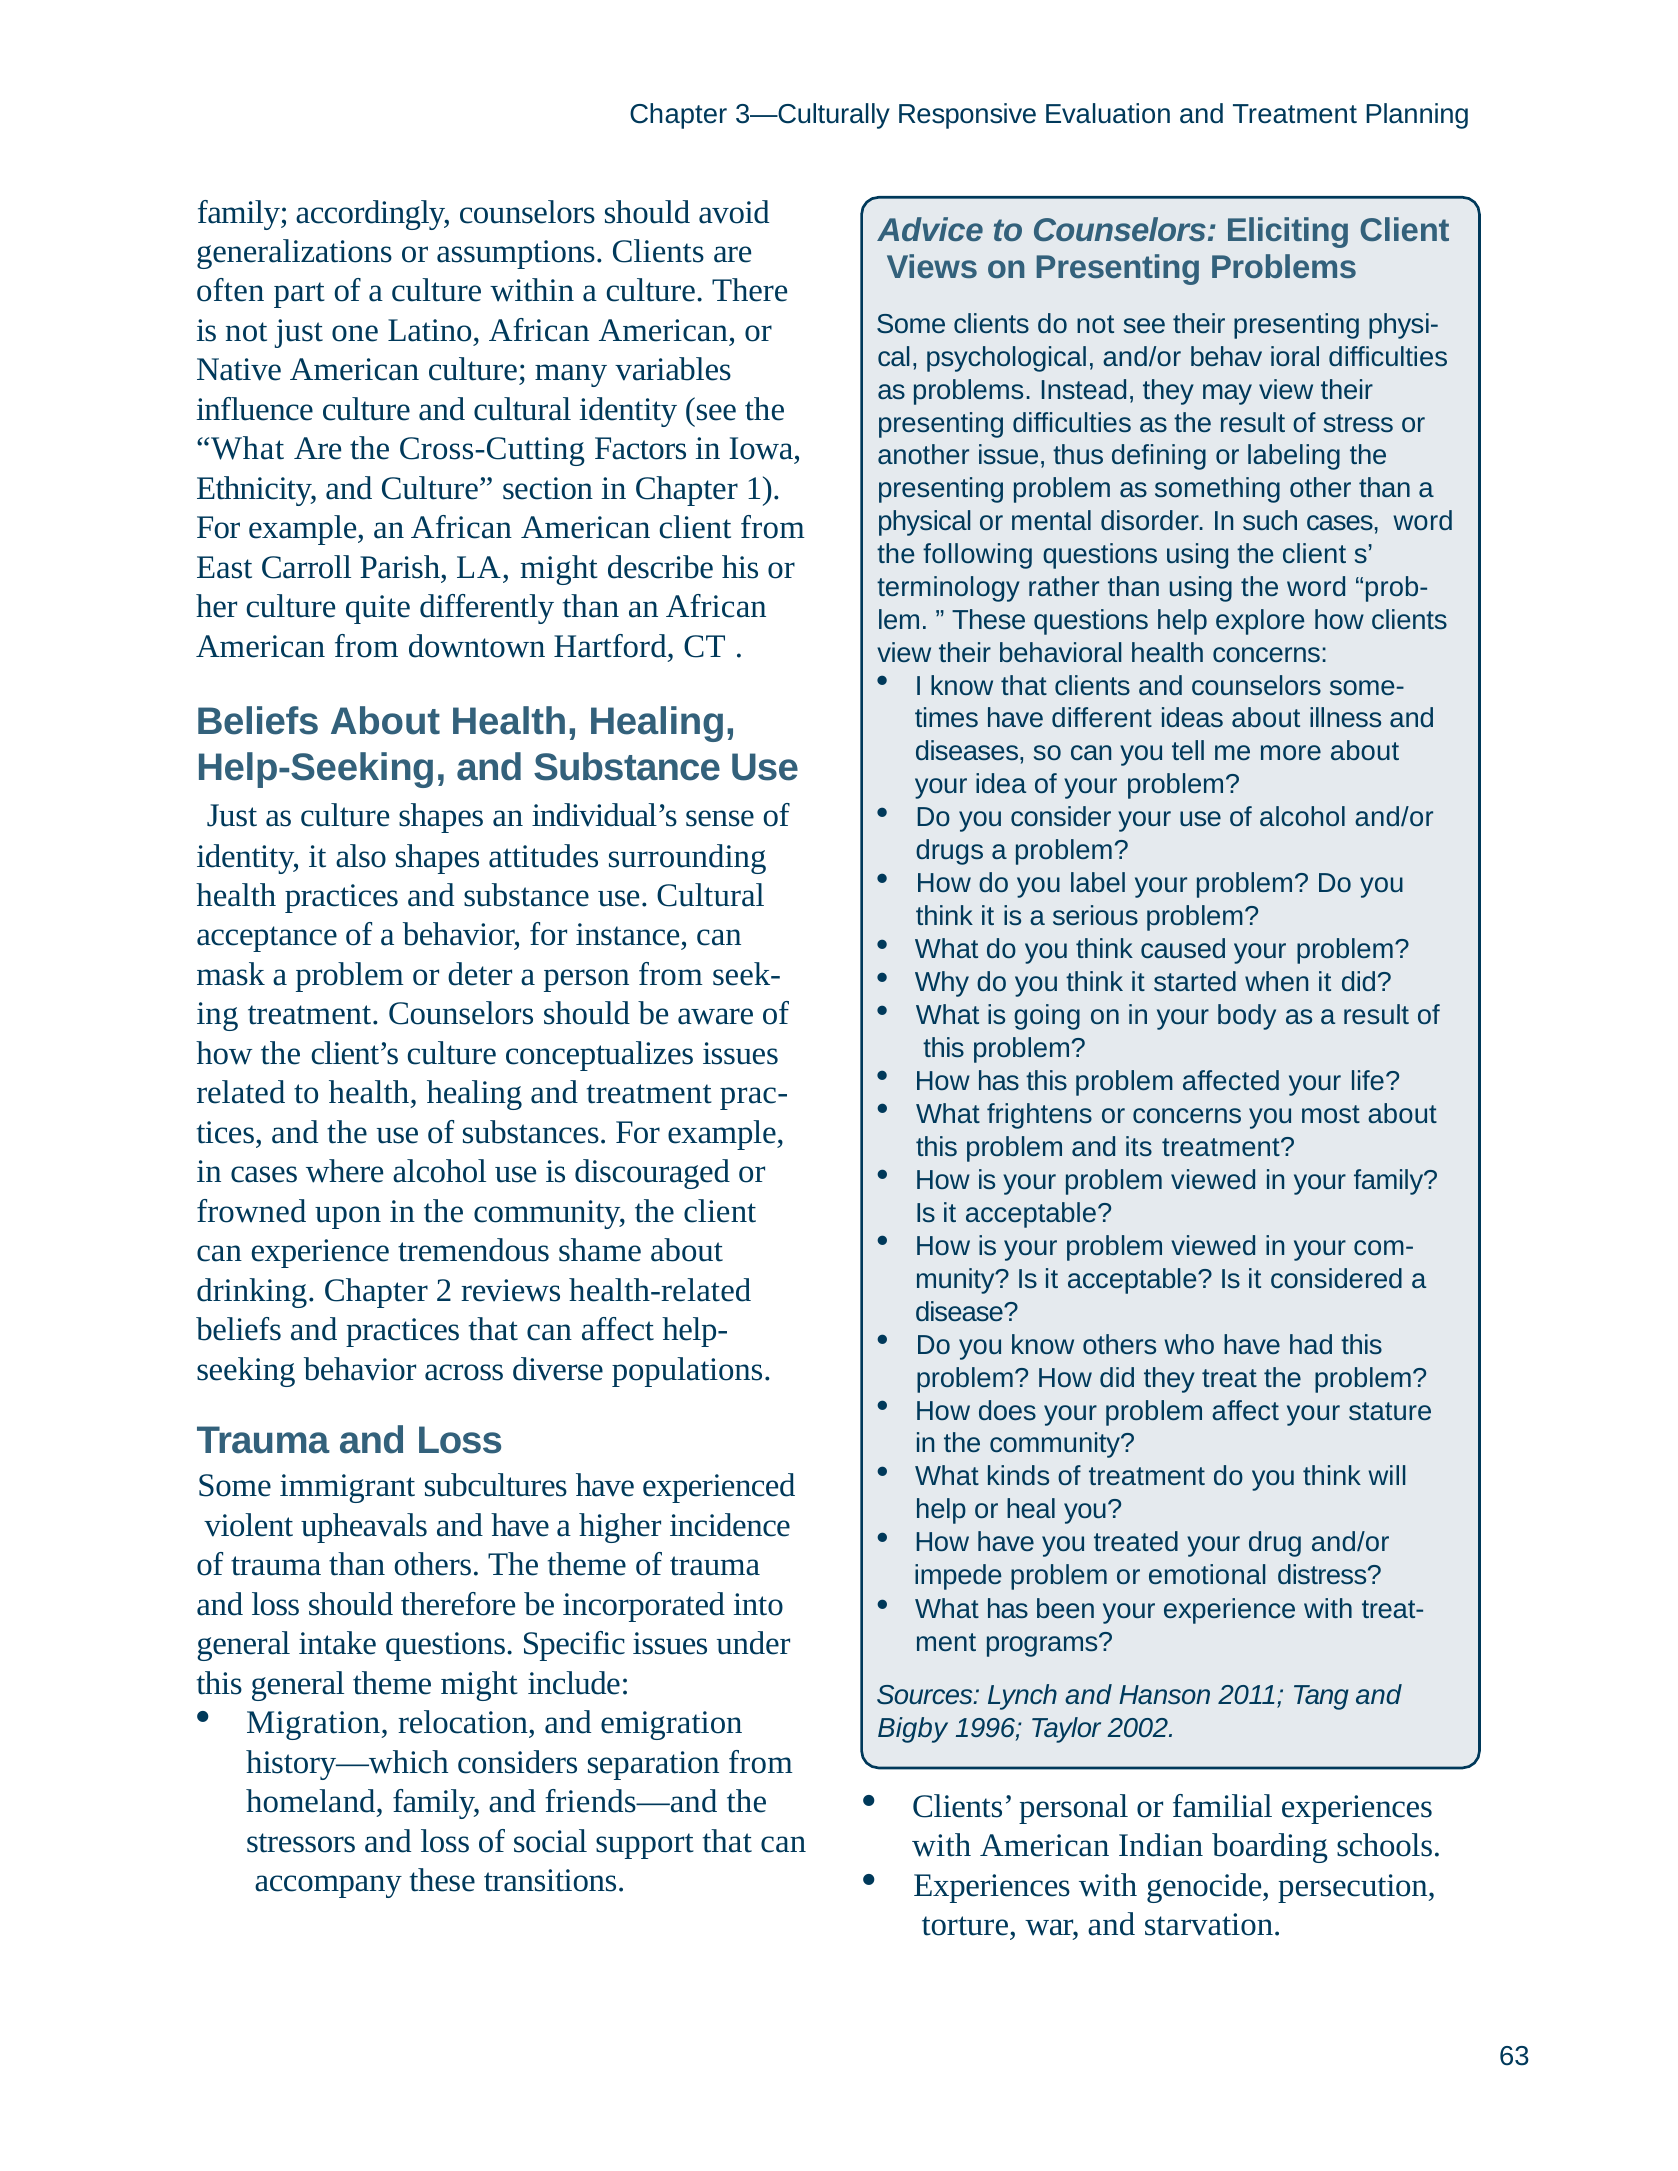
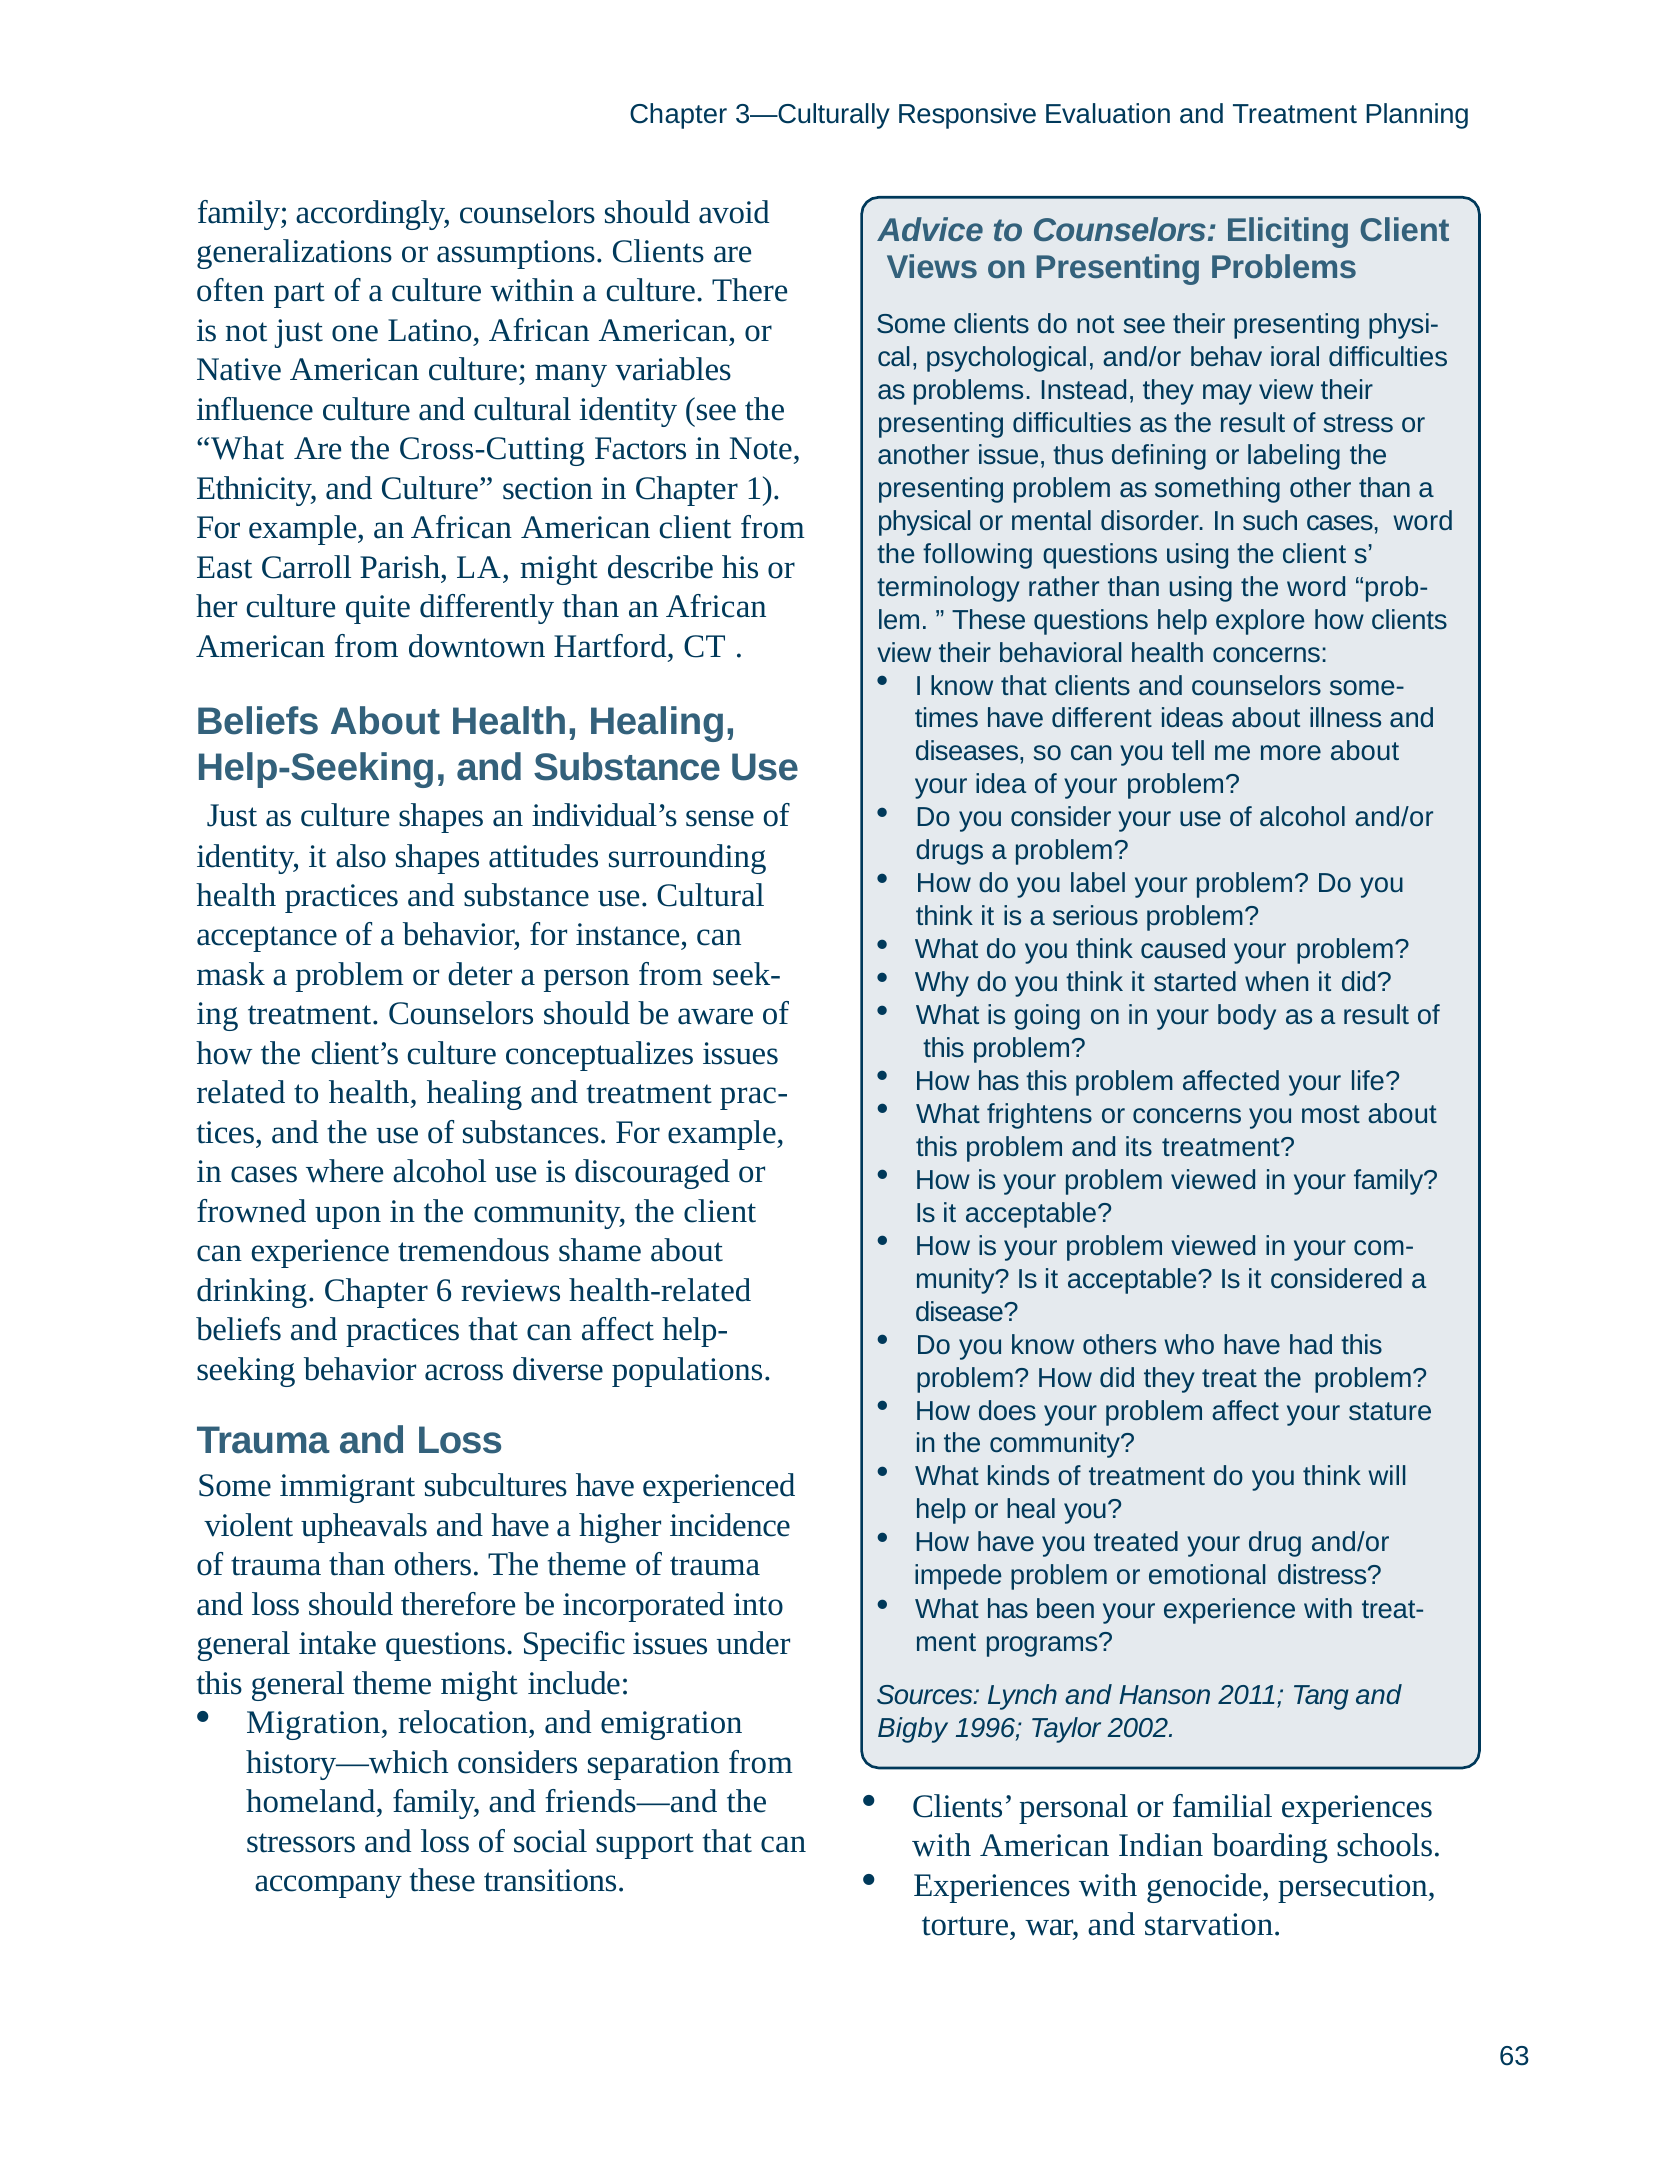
Iowa: Iowa -> Note
2: 2 -> 6
